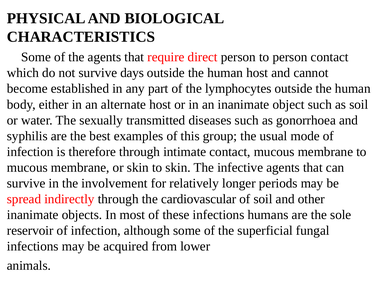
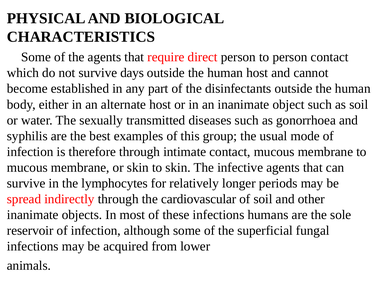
lymphocytes: lymphocytes -> disinfectants
involvement: involvement -> lymphocytes
